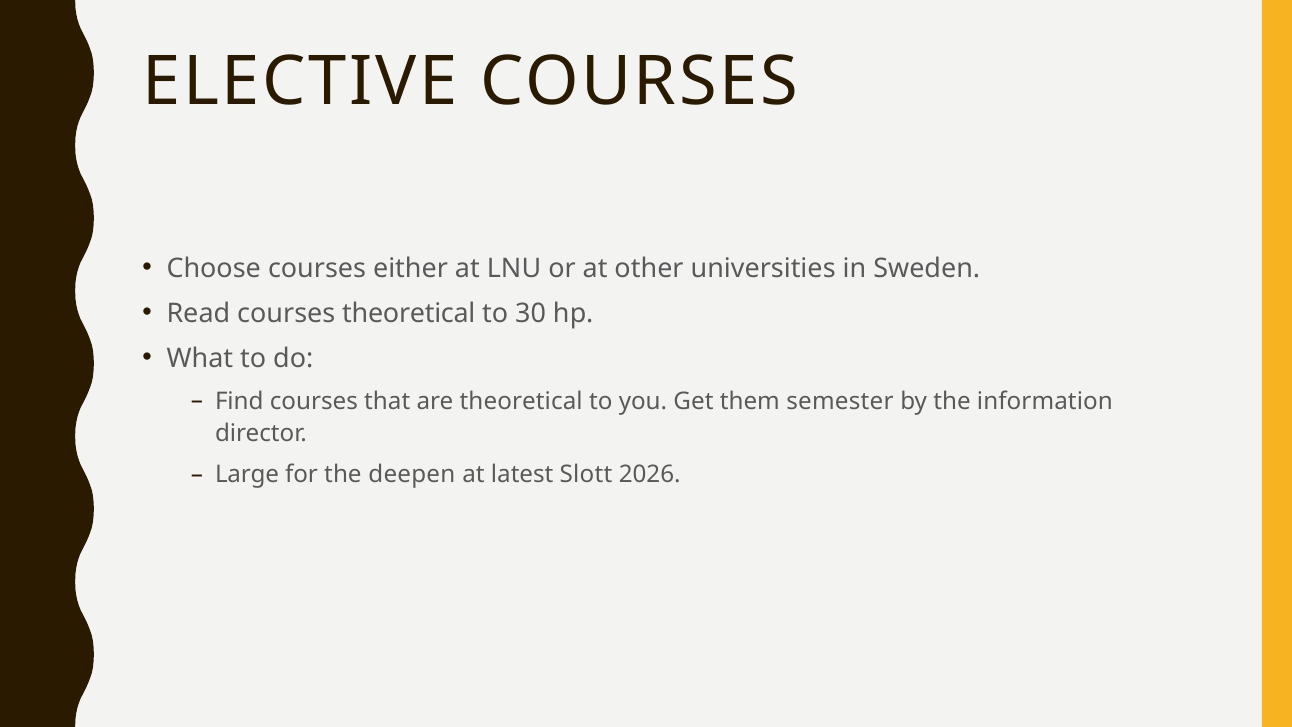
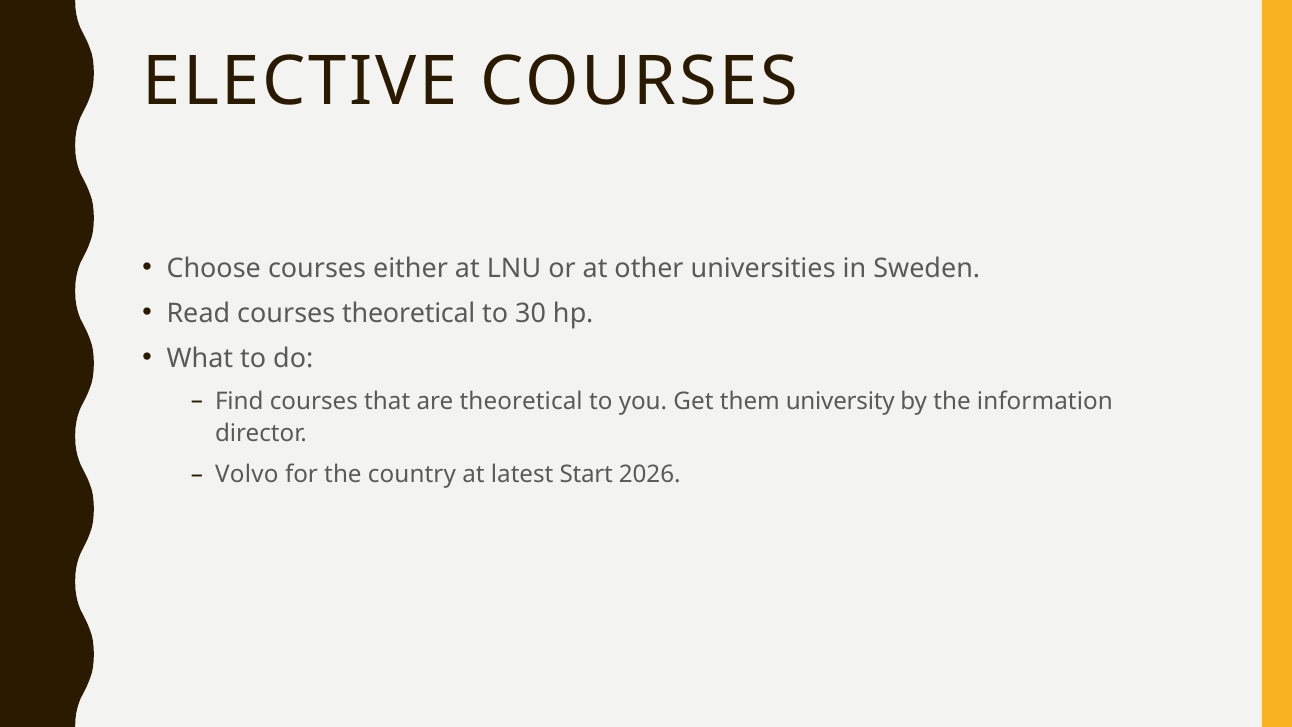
semester: semester -> university
Large: Large -> Volvo
deepen: deepen -> country
Slott: Slott -> Start
